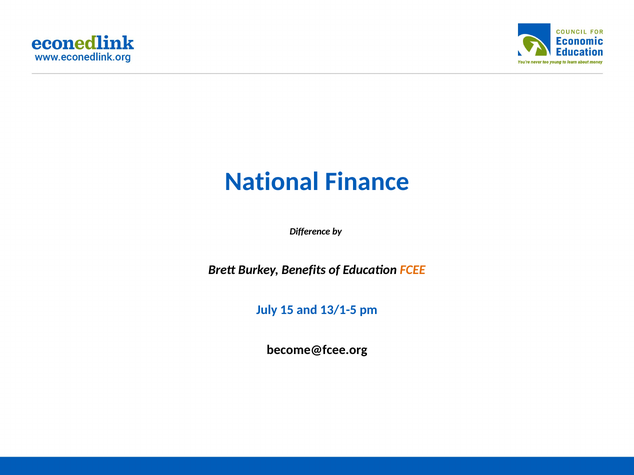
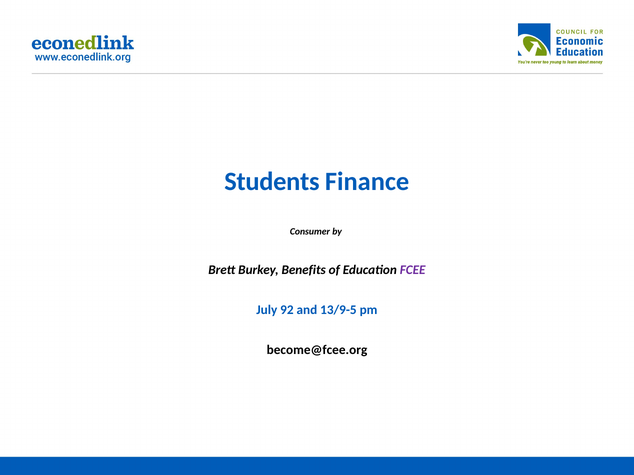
National: National -> Students
Difference: Difference -> Consumer
FCEE colour: orange -> purple
15: 15 -> 92
13/1-5: 13/1-5 -> 13/9-5
